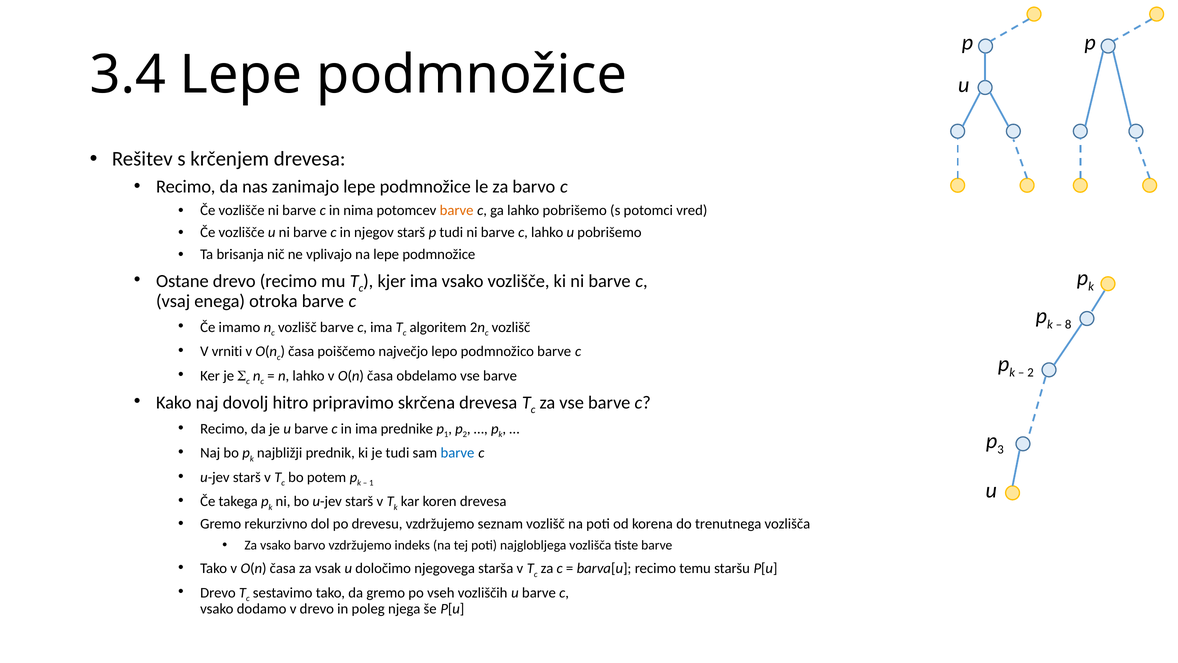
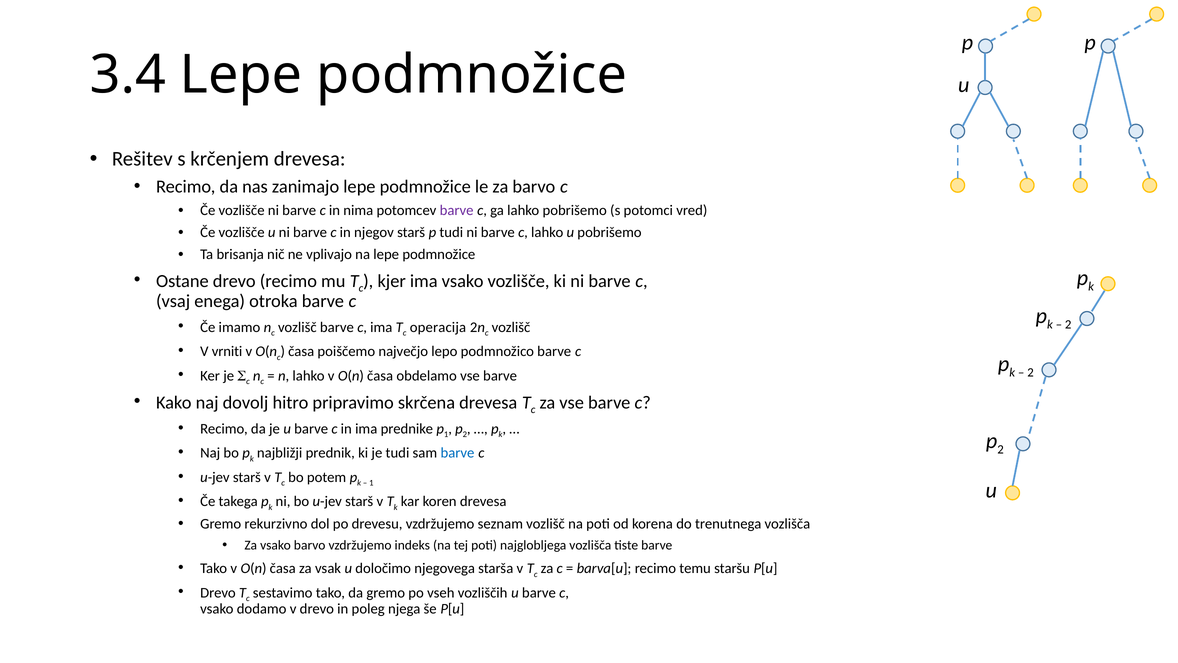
barve at (457, 210) colour: orange -> purple
8 at (1068, 324): 8 -> 2
algoritem: algoritem -> operacija
3 at (1001, 449): 3 -> 2
